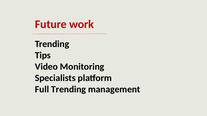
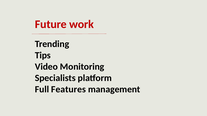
Full Trending: Trending -> Features
